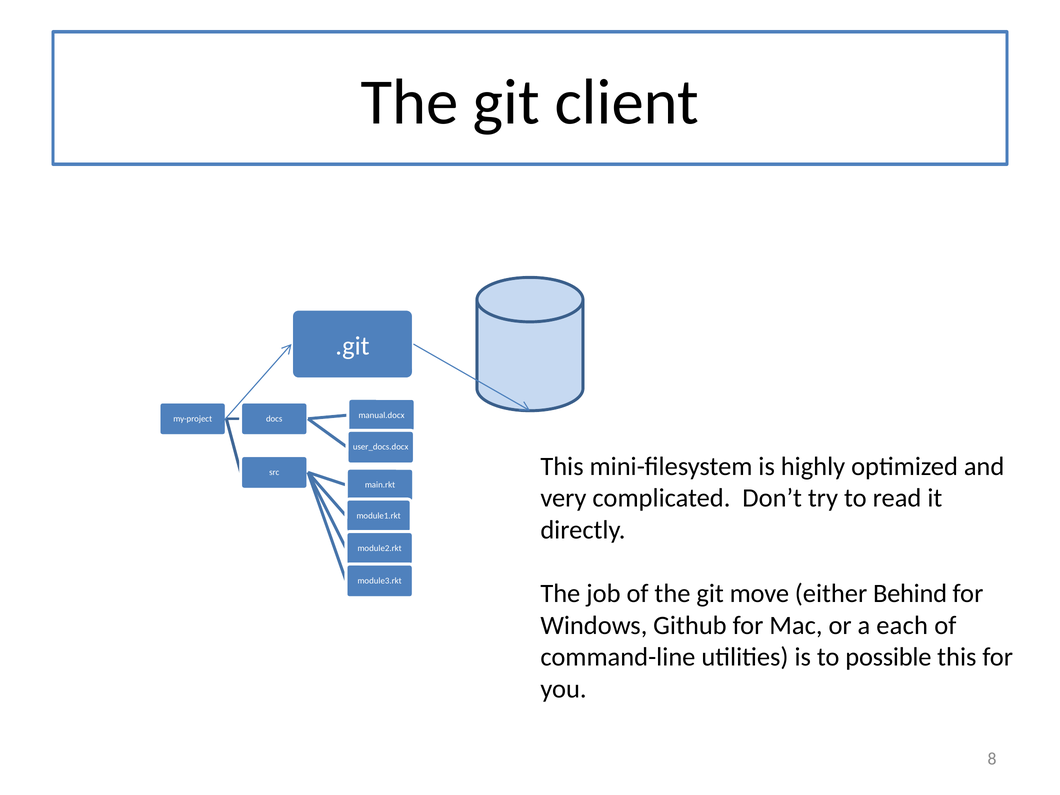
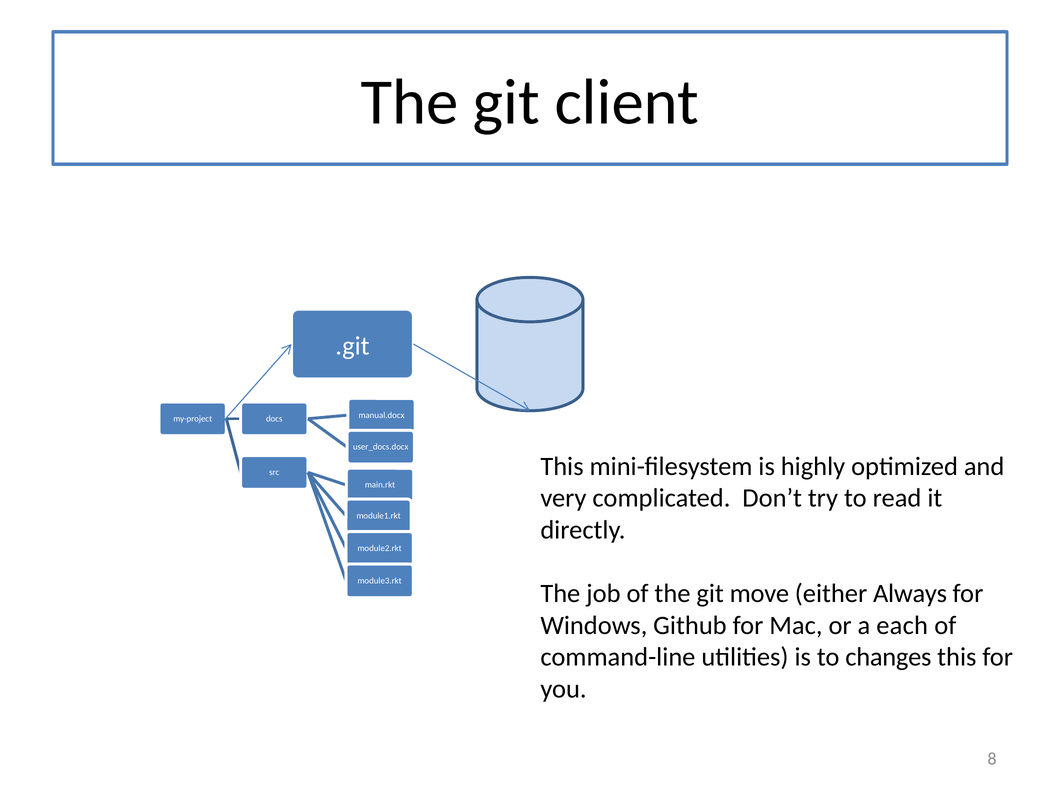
Behind: Behind -> Always
possible: possible -> changes
